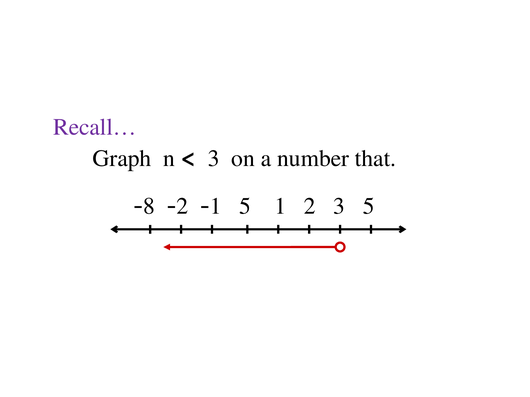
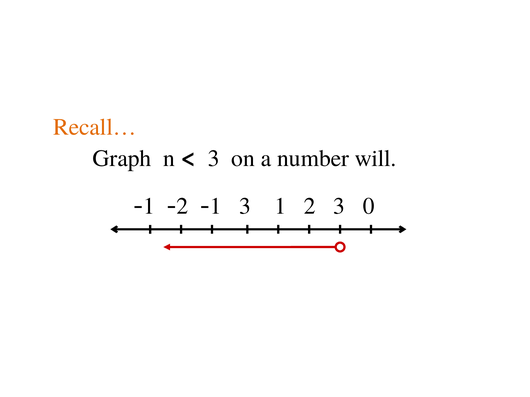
Recall… colour: purple -> orange
that: that -> will
8 at (149, 206): 8 -> 1
1 5: 5 -> 3
3 5: 5 -> 0
